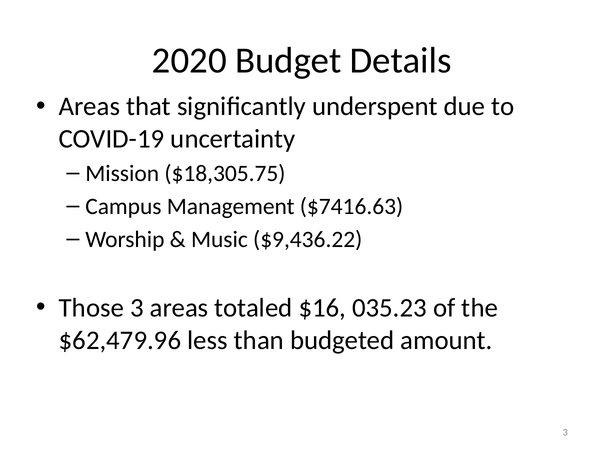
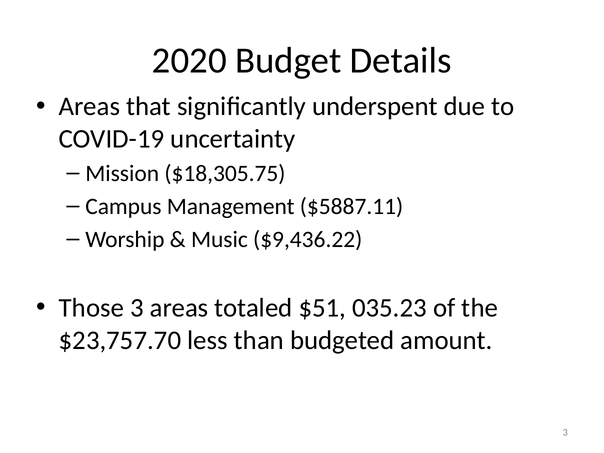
$7416.63: $7416.63 -> $5887.11
$16: $16 -> $51
$62,479.96: $62,479.96 -> $23,757.70
